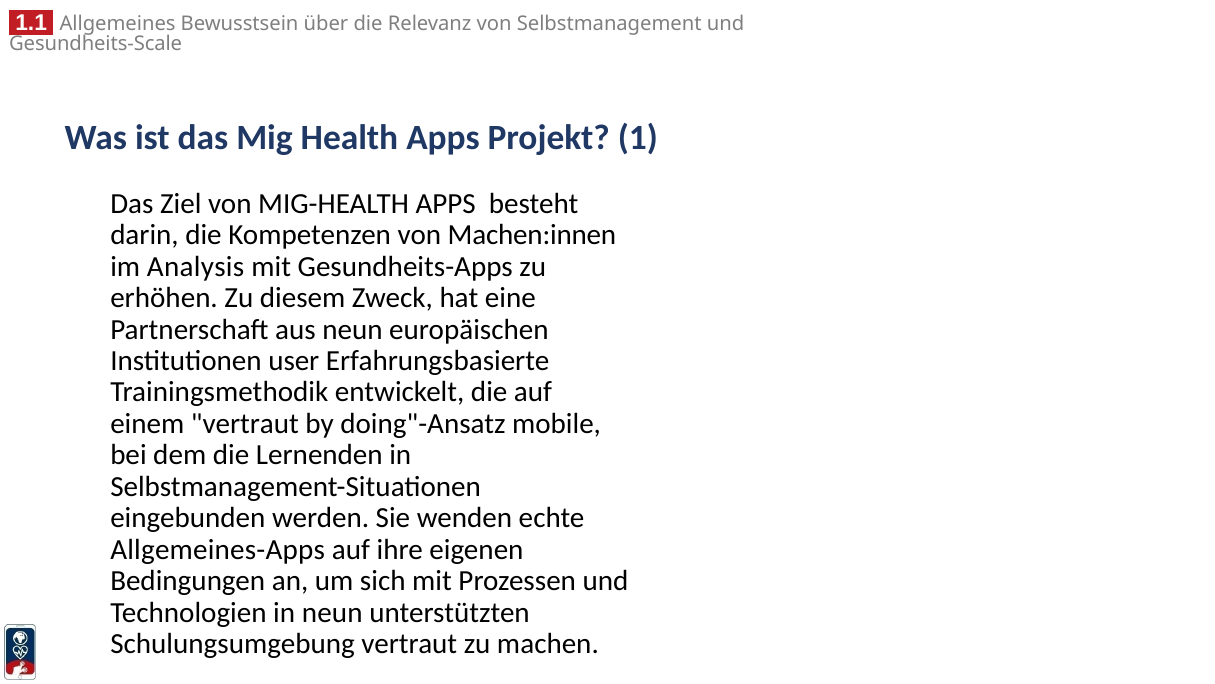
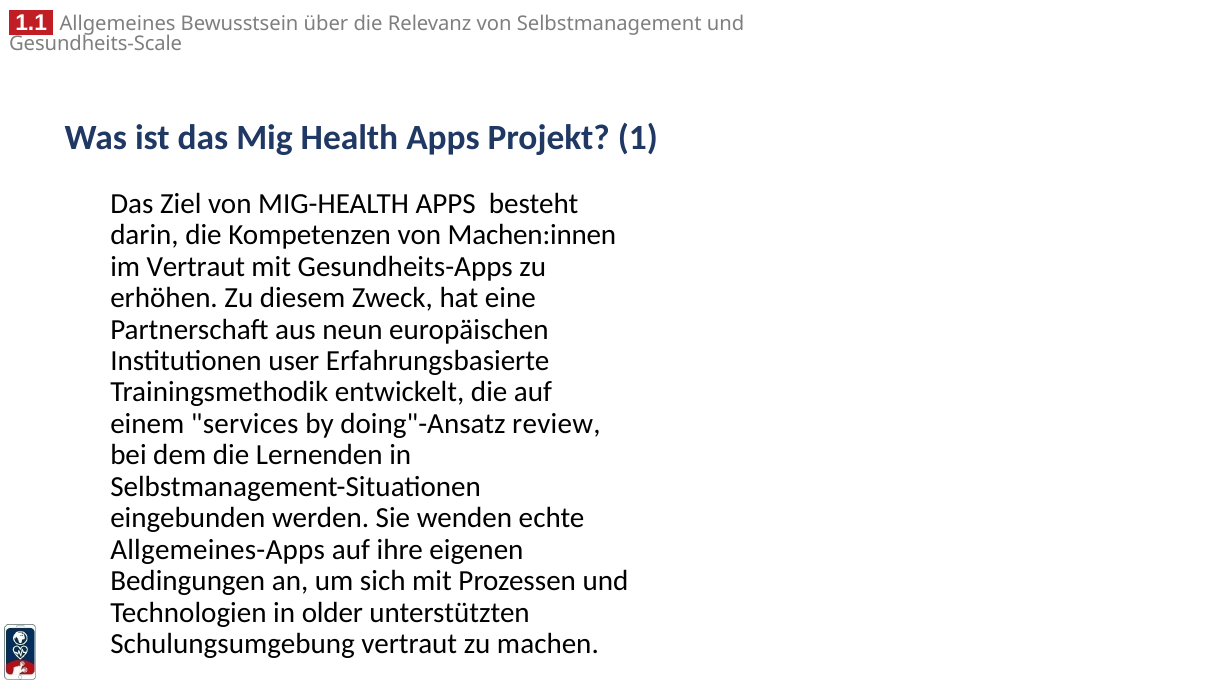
im Analysis: Analysis -> Vertraut
einem vertraut: vertraut -> services
mobile: mobile -> review
in neun: neun -> older
